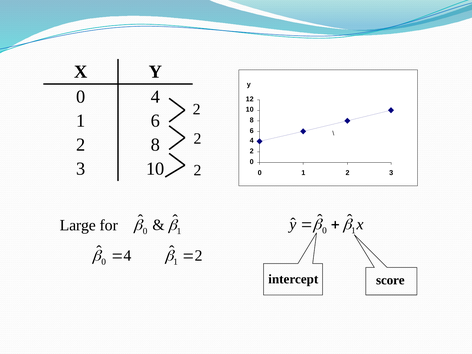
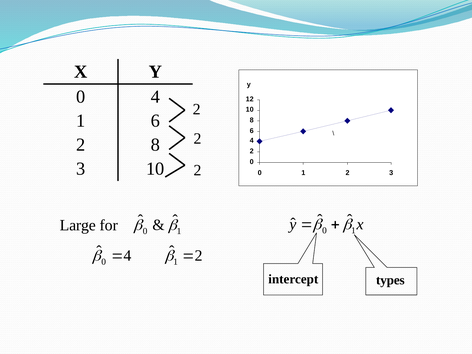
score: score -> types
